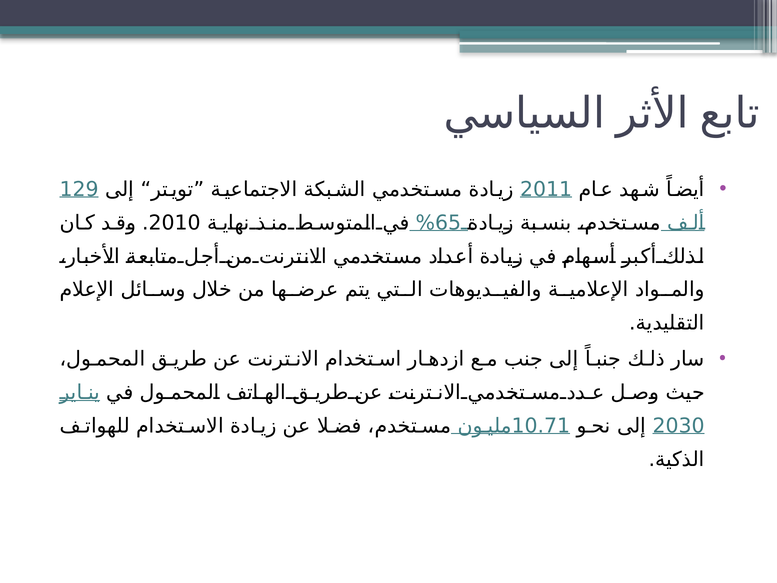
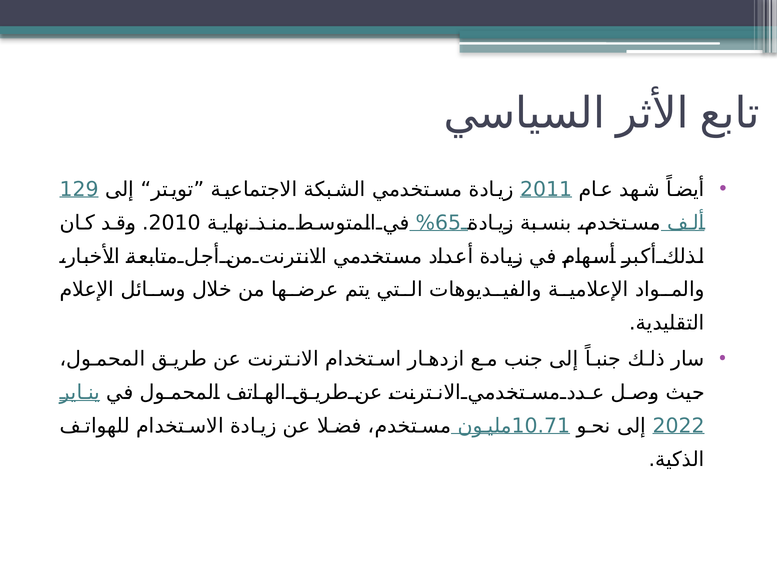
2030: 2030 -> 2022
